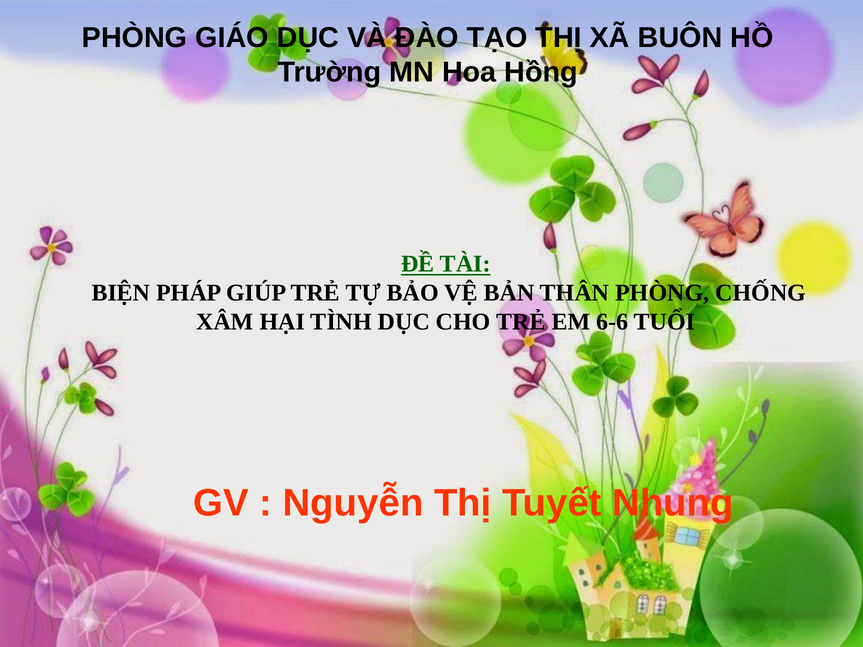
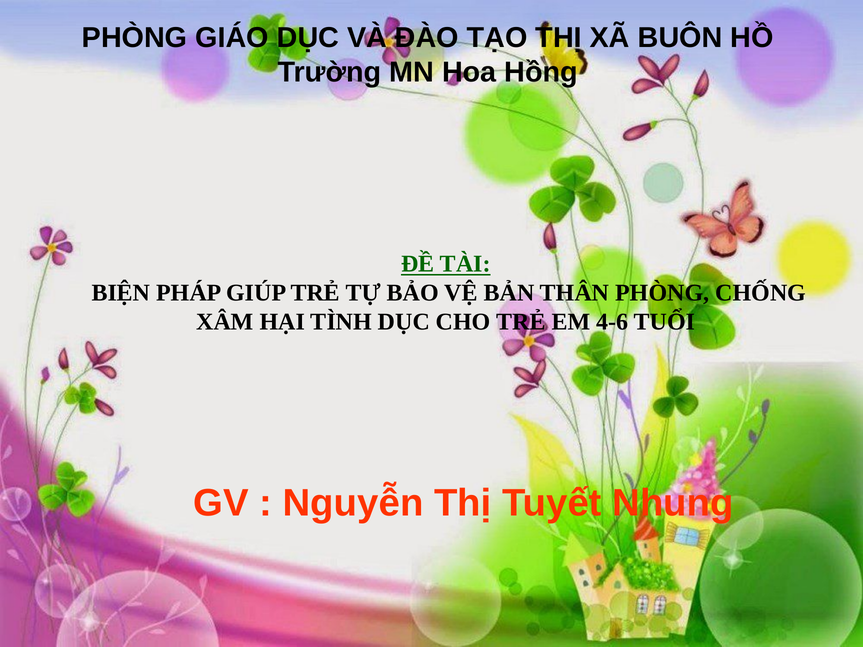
6-6: 6-6 -> 4-6
